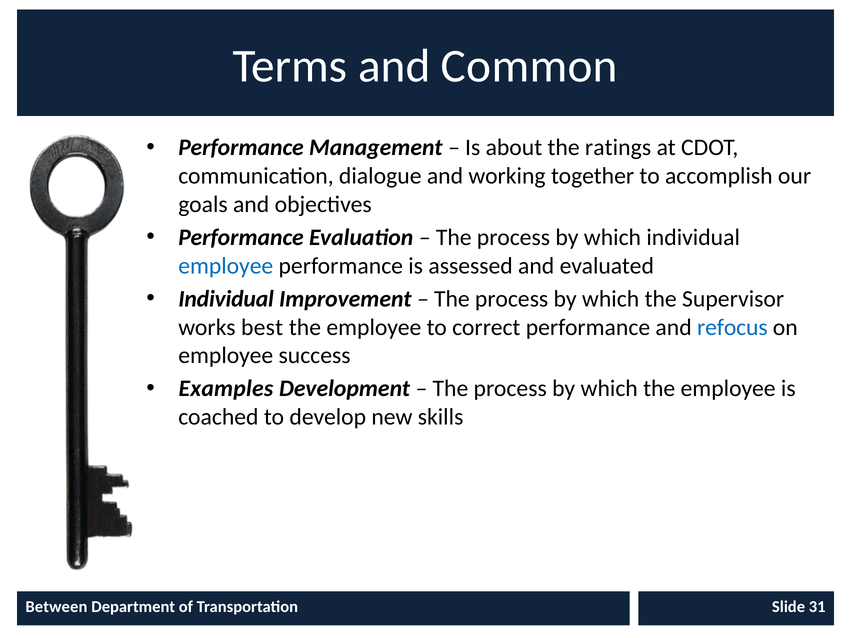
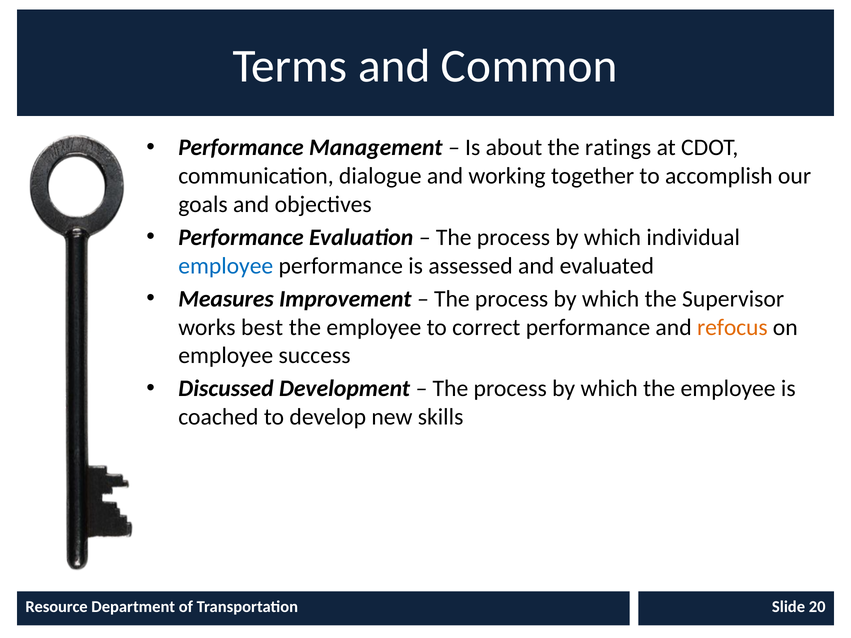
Individual at (226, 299): Individual -> Measures
refocus colour: blue -> orange
Examples: Examples -> Discussed
Between: Between -> Resource
31: 31 -> 20
